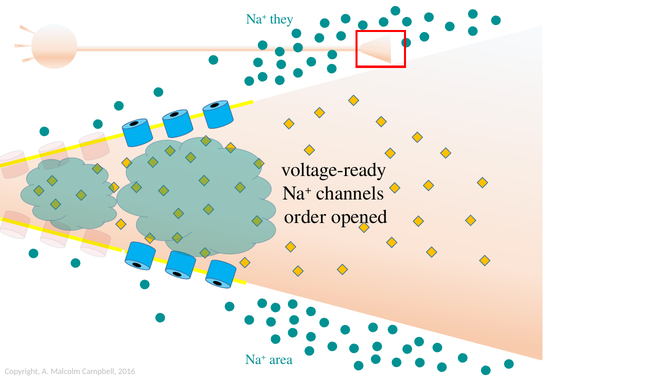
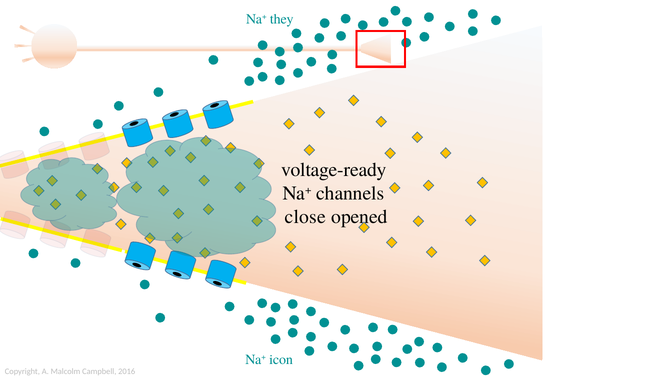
order: order -> close
area: area -> icon
